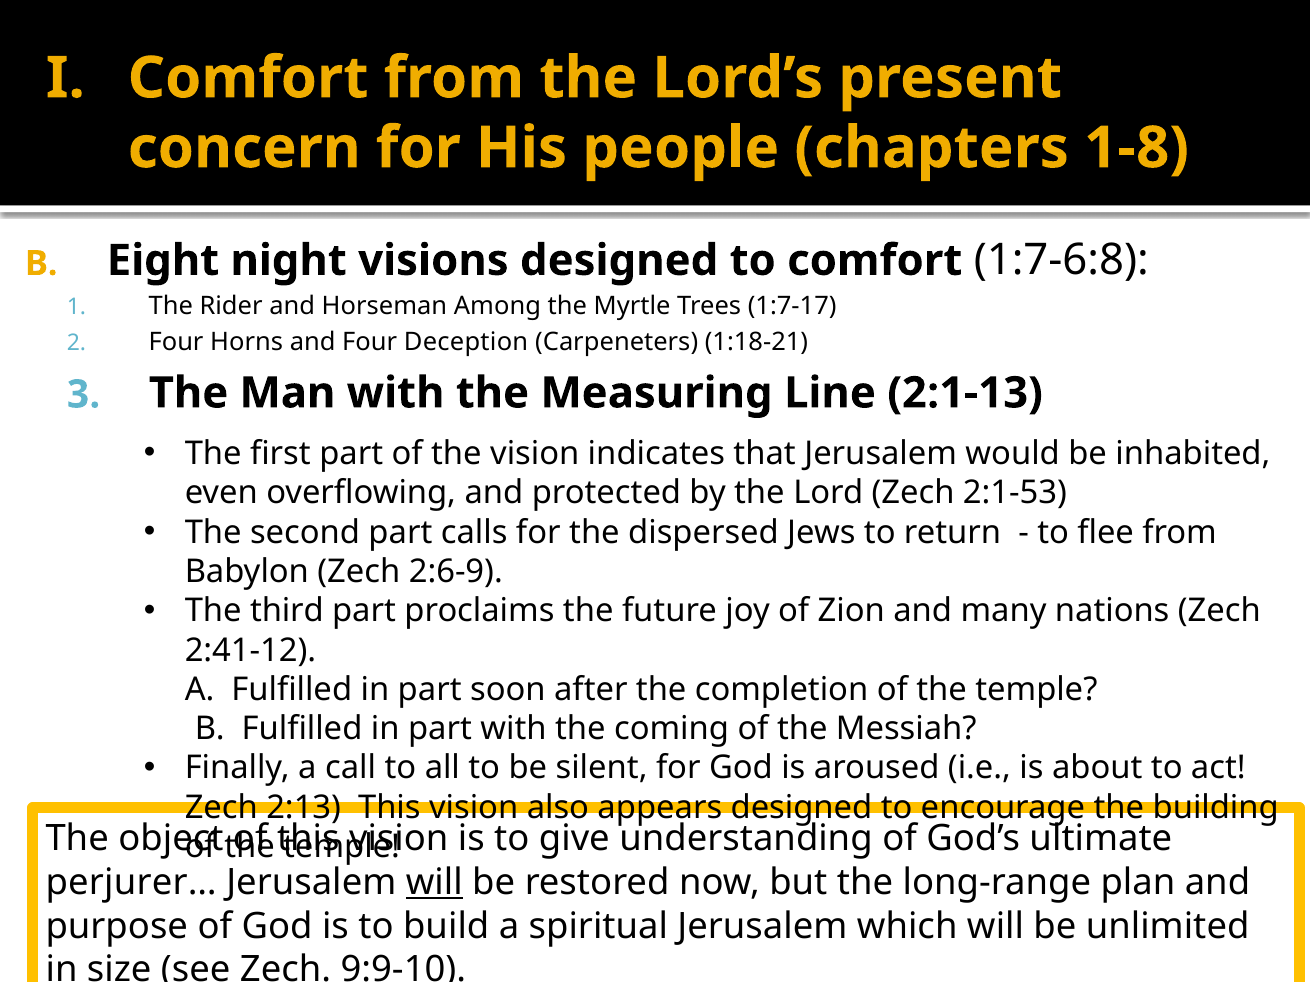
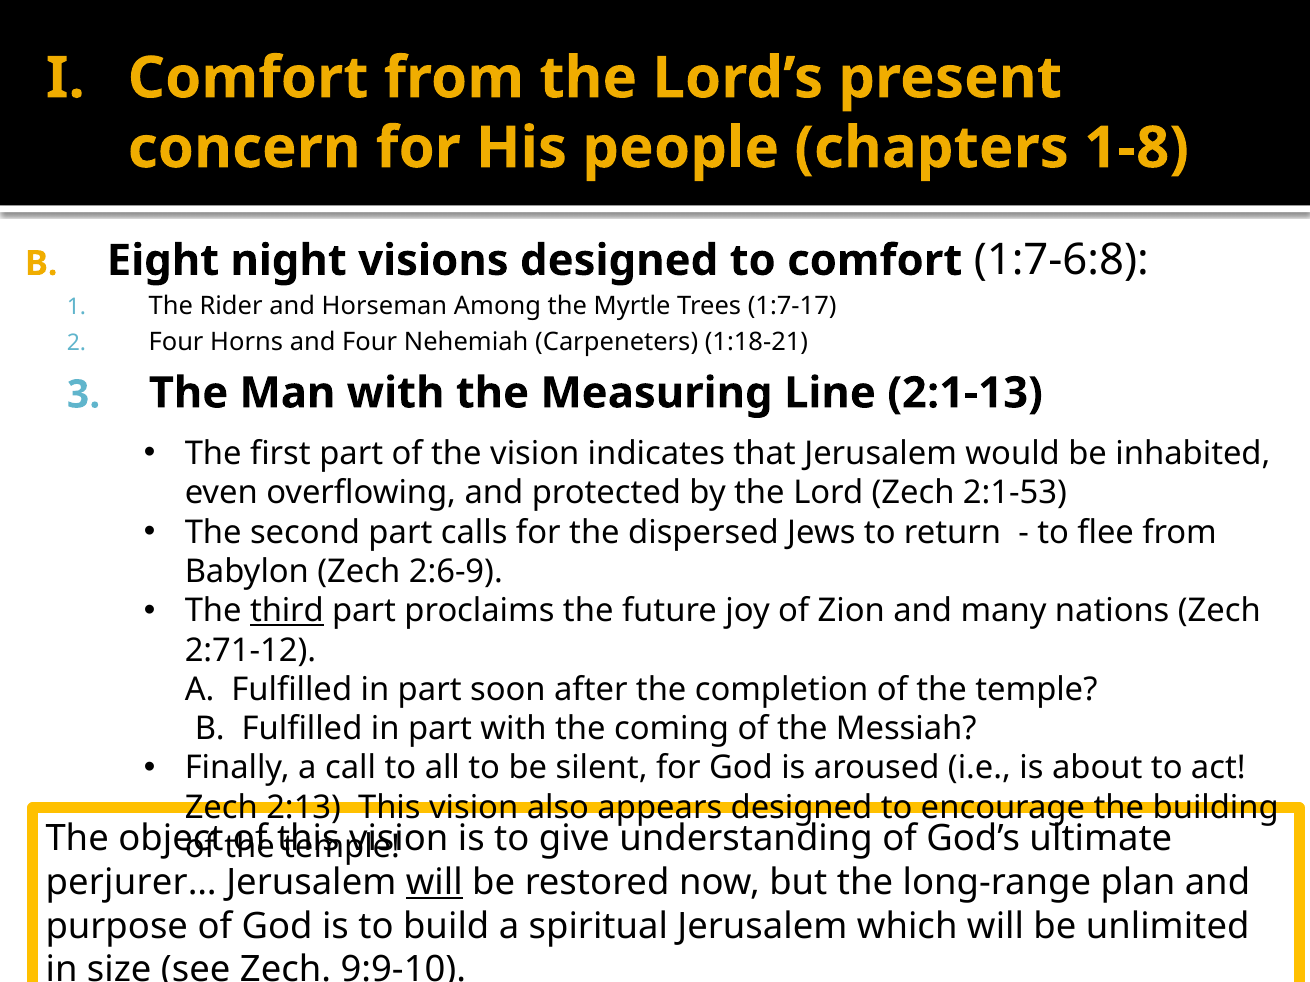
Deception: Deception -> Nehemiah
third underline: none -> present
2:41-12: 2:41-12 -> 2:71-12
